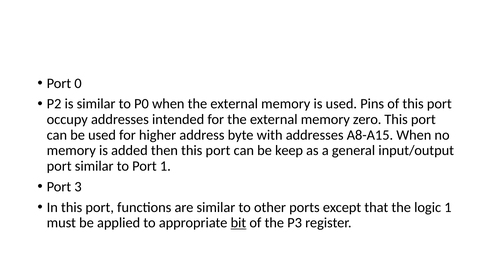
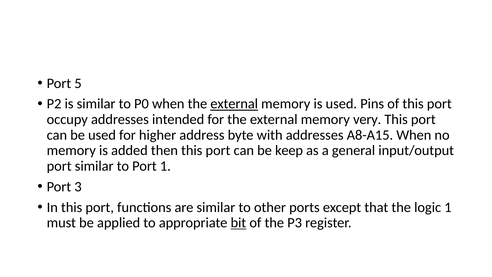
0: 0 -> 5
external at (234, 104) underline: none -> present
zero: zero -> very
